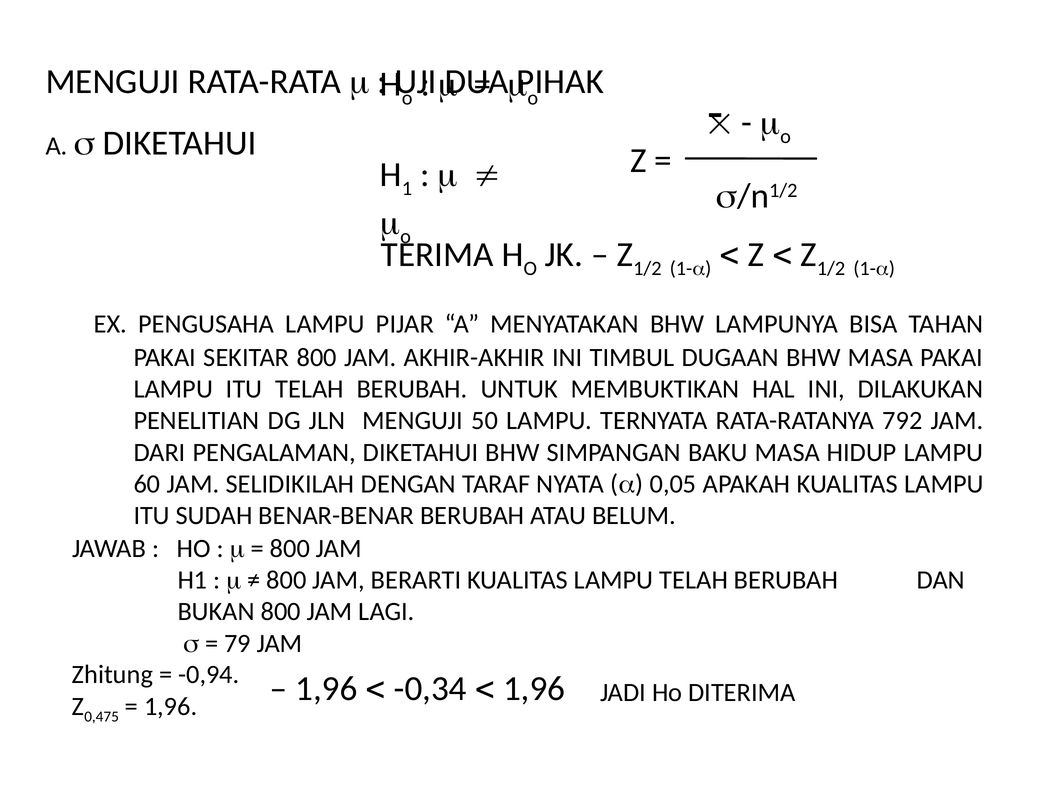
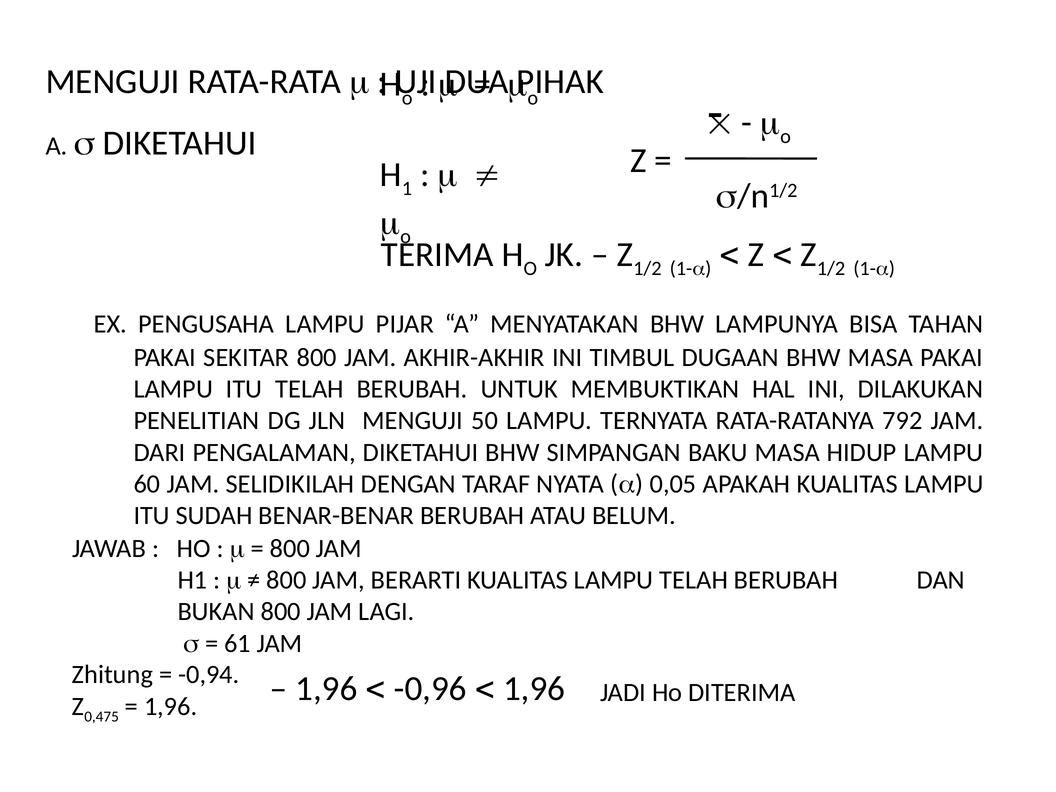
79: 79 -> 61
-0,34: -0,34 -> -0,96
